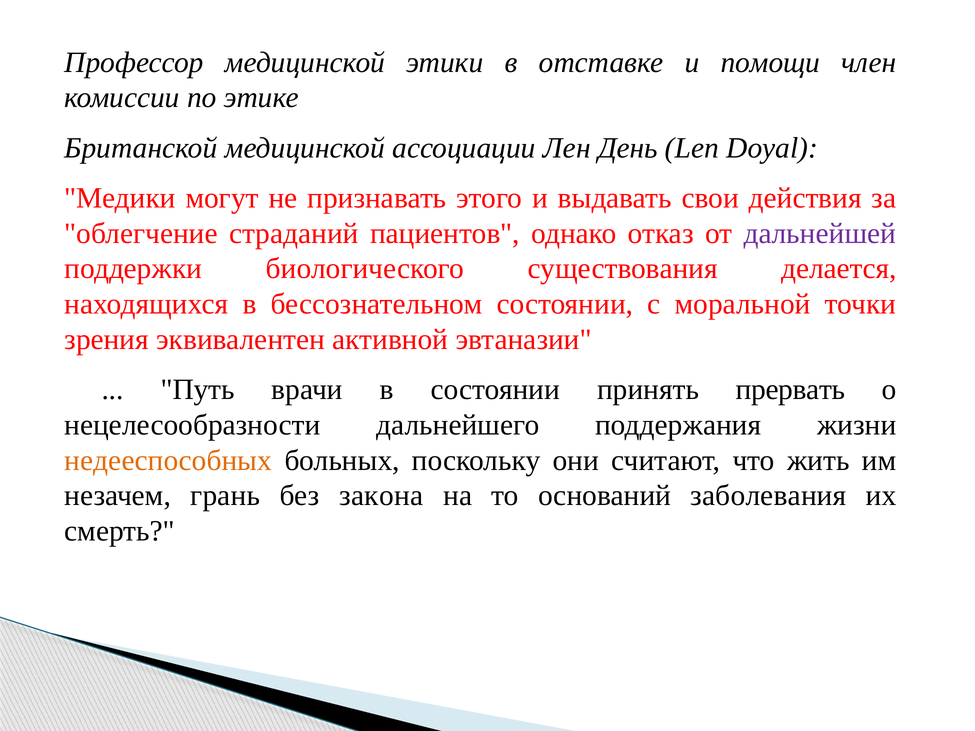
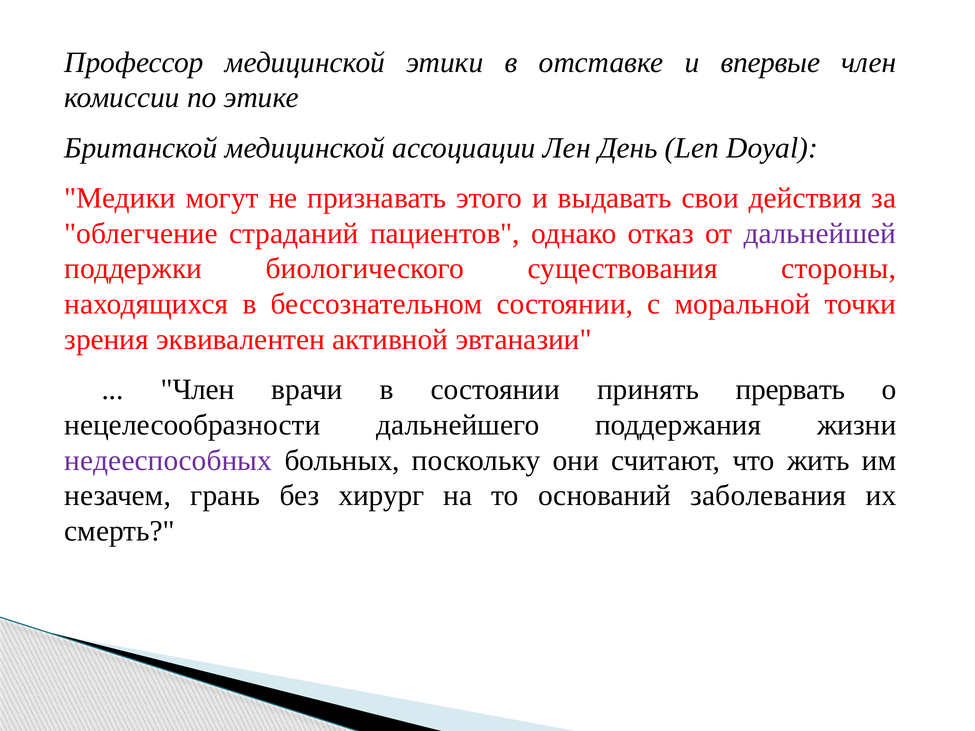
помощи: помощи -> впервые
делается: делается -> стороны
Путь at (198, 390): Путь -> Член
недееспособных colour: orange -> purple
закона: закона -> хирург
